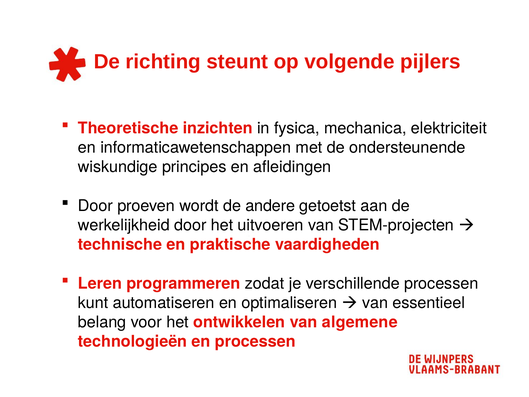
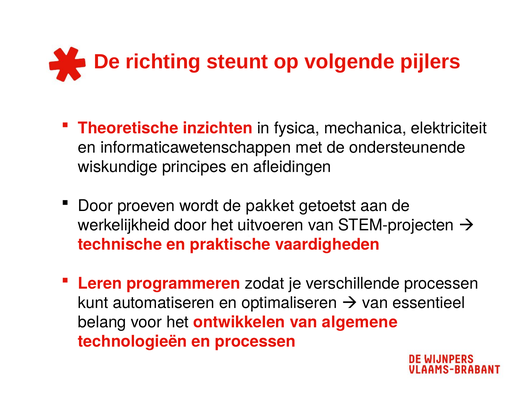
andere: andere -> pakket
